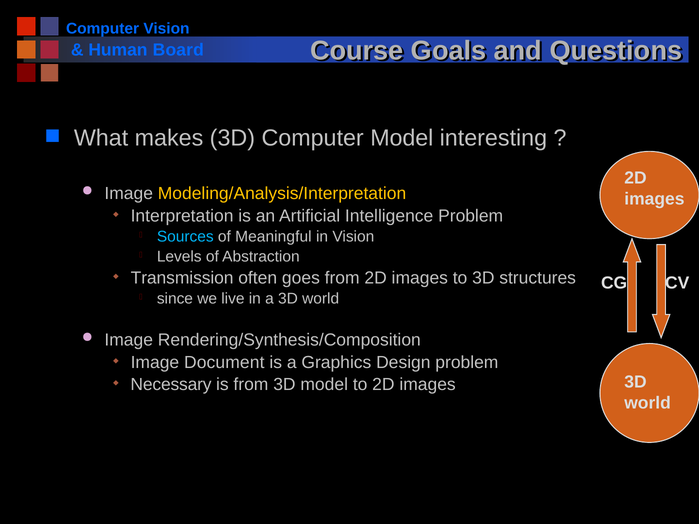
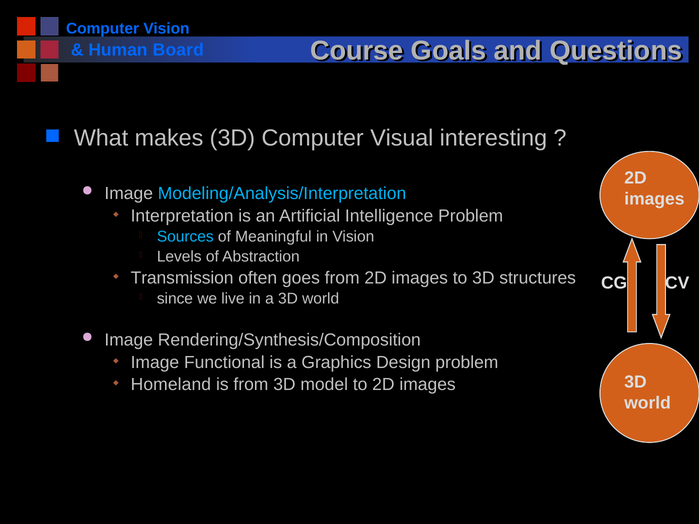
Computer Model: Model -> Visual
Modeling/Analysis/Interpretation colour: yellow -> light blue
Document: Document -> Functional
Necessary: Necessary -> Homeland
